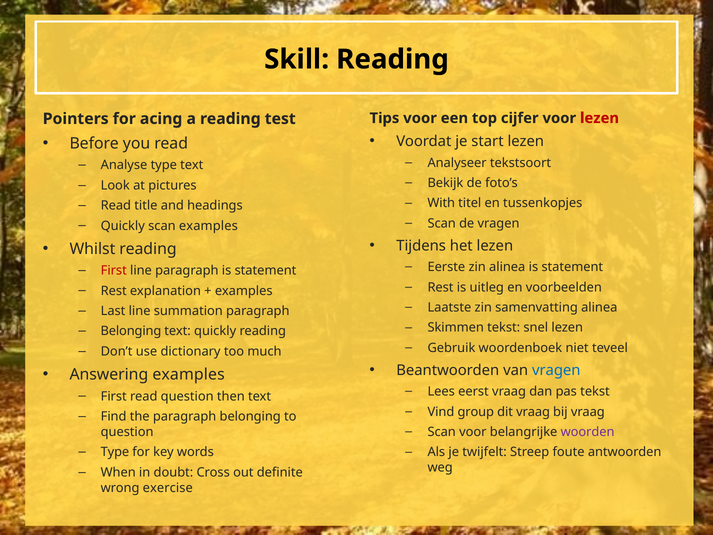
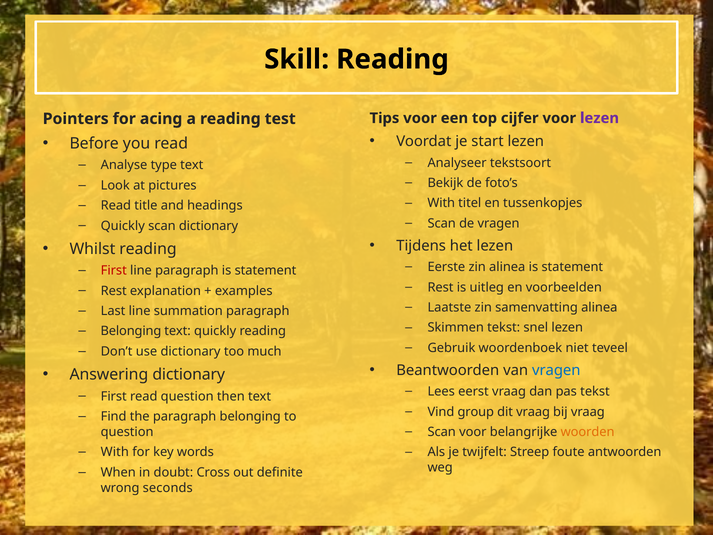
lezen at (600, 118) colour: red -> purple
scan examples: examples -> dictionary
Answering examples: examples -> dictionary
woorden colour: purple -> orange
Type at (115, 452): Type -> With
exercise: exercise -> seconds
